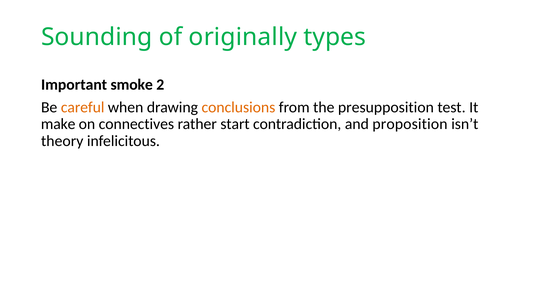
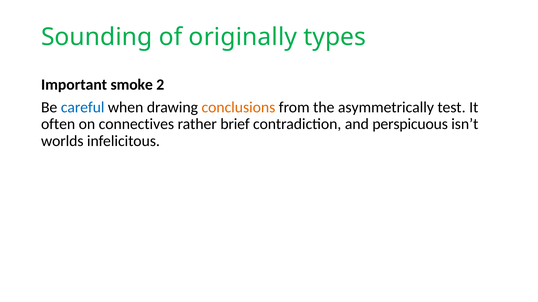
careful colour: orange -> blue
presupposition: presupposition -> asymmetrically
make: make -> often
start: start -> brief
proposition: proposition -> perspicuous
theory: theory -> worlds
